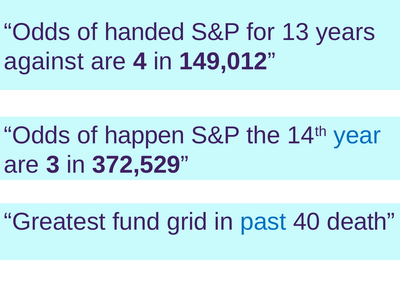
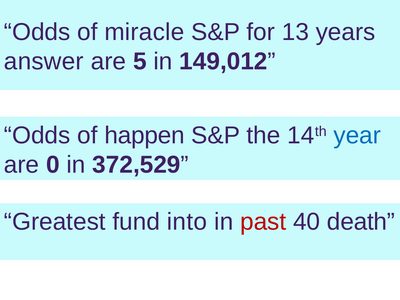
handed: handed -> miracle
against: against -> answer
4: 4 -> 5
3: 3 -> 0
grid: grid -> into
past colour: blue -> red
